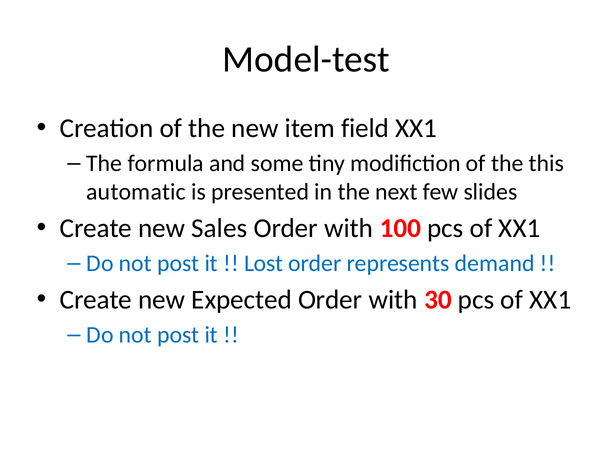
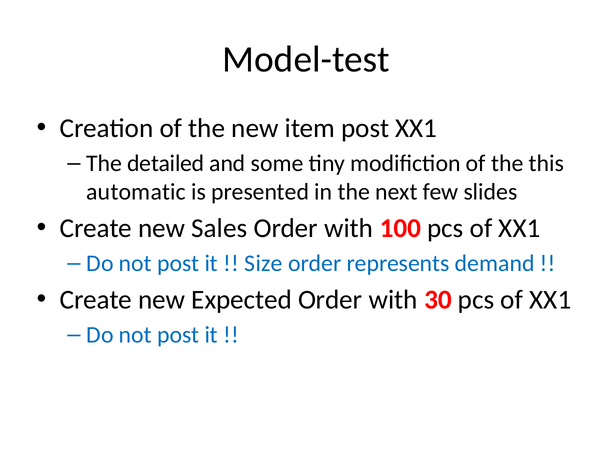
item field: field -> post
formula: formula -> detailed
Lost: Lost -> Size
